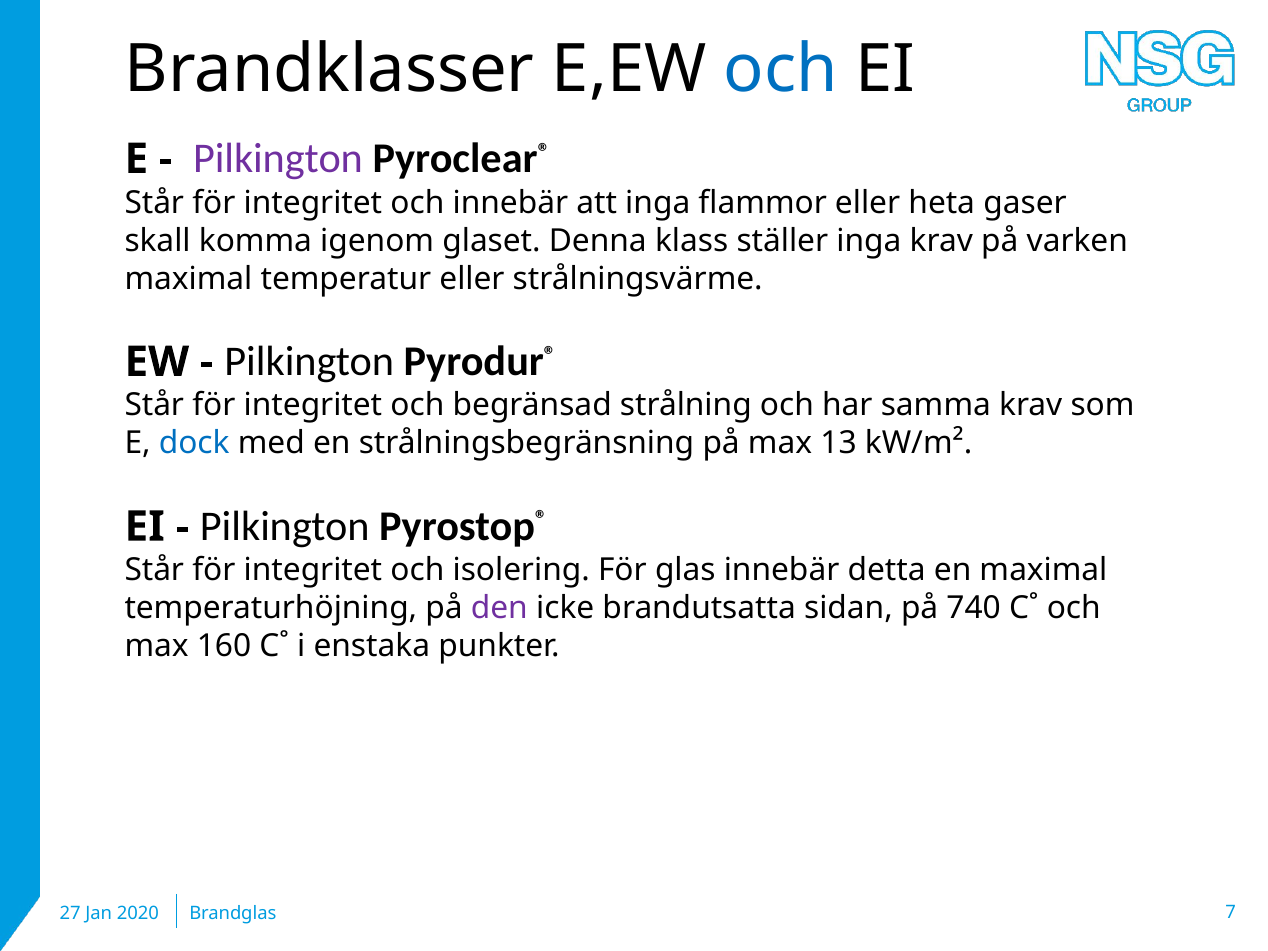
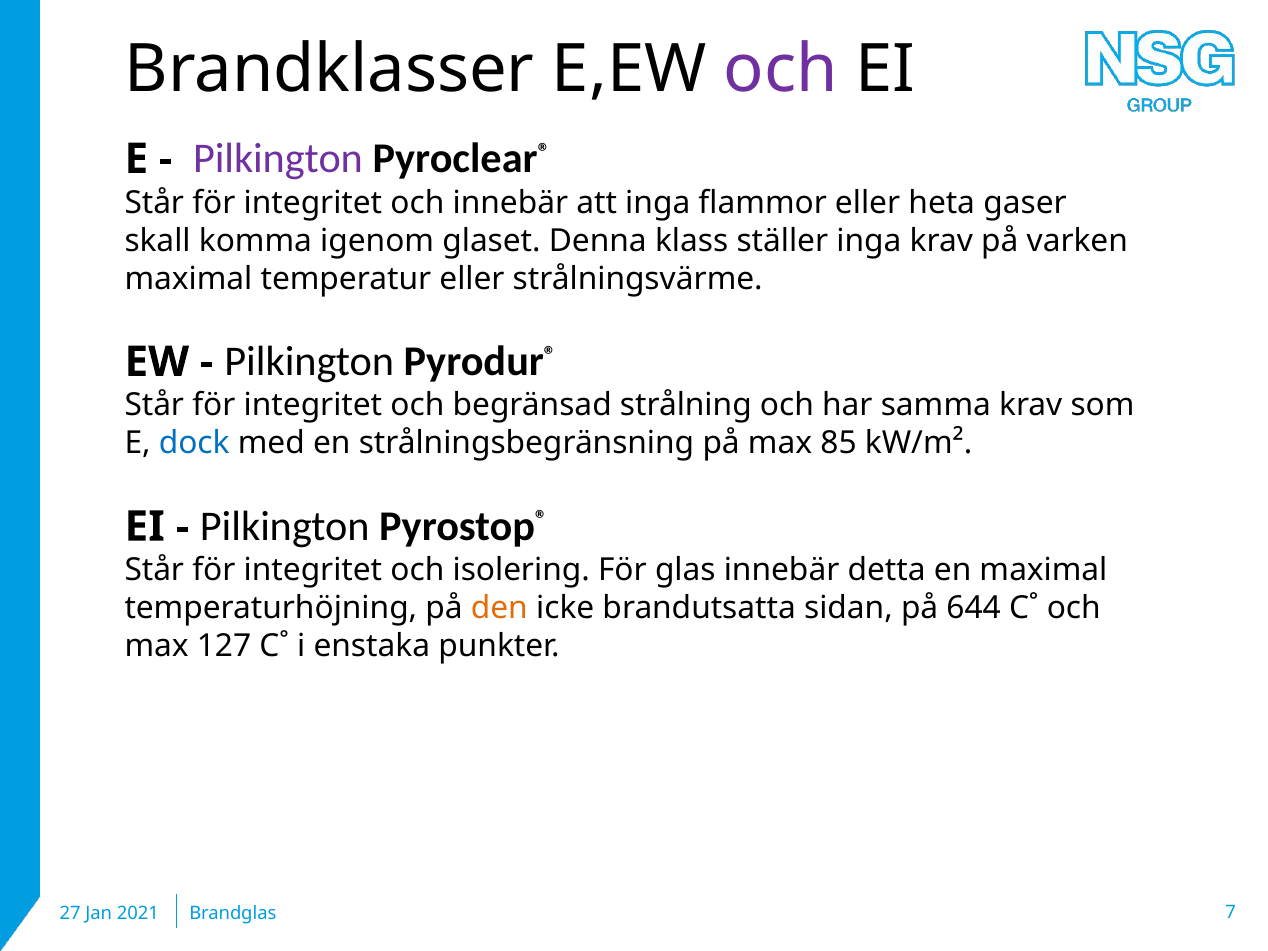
och at (781, 69) colour: blue -> purple
13: 13 -> 85
den colour: purple -> orange
740: 740 -> 644
160: 160 -> 127
2020: 2020 -> 2021
